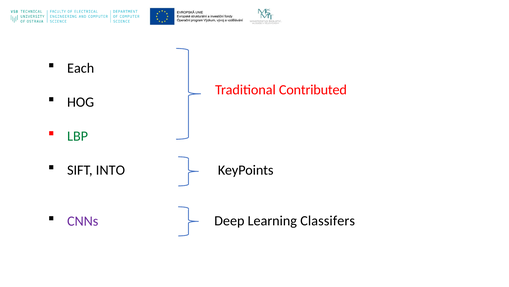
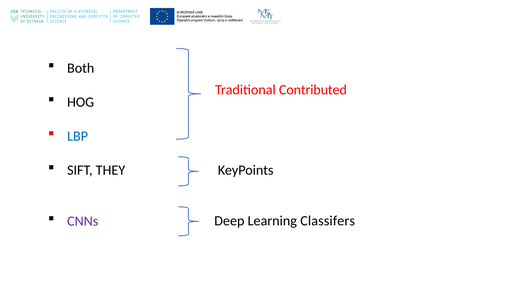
Each: Each -> Both
LBP colour: green -> blue
INTO: INTO -> THEY
